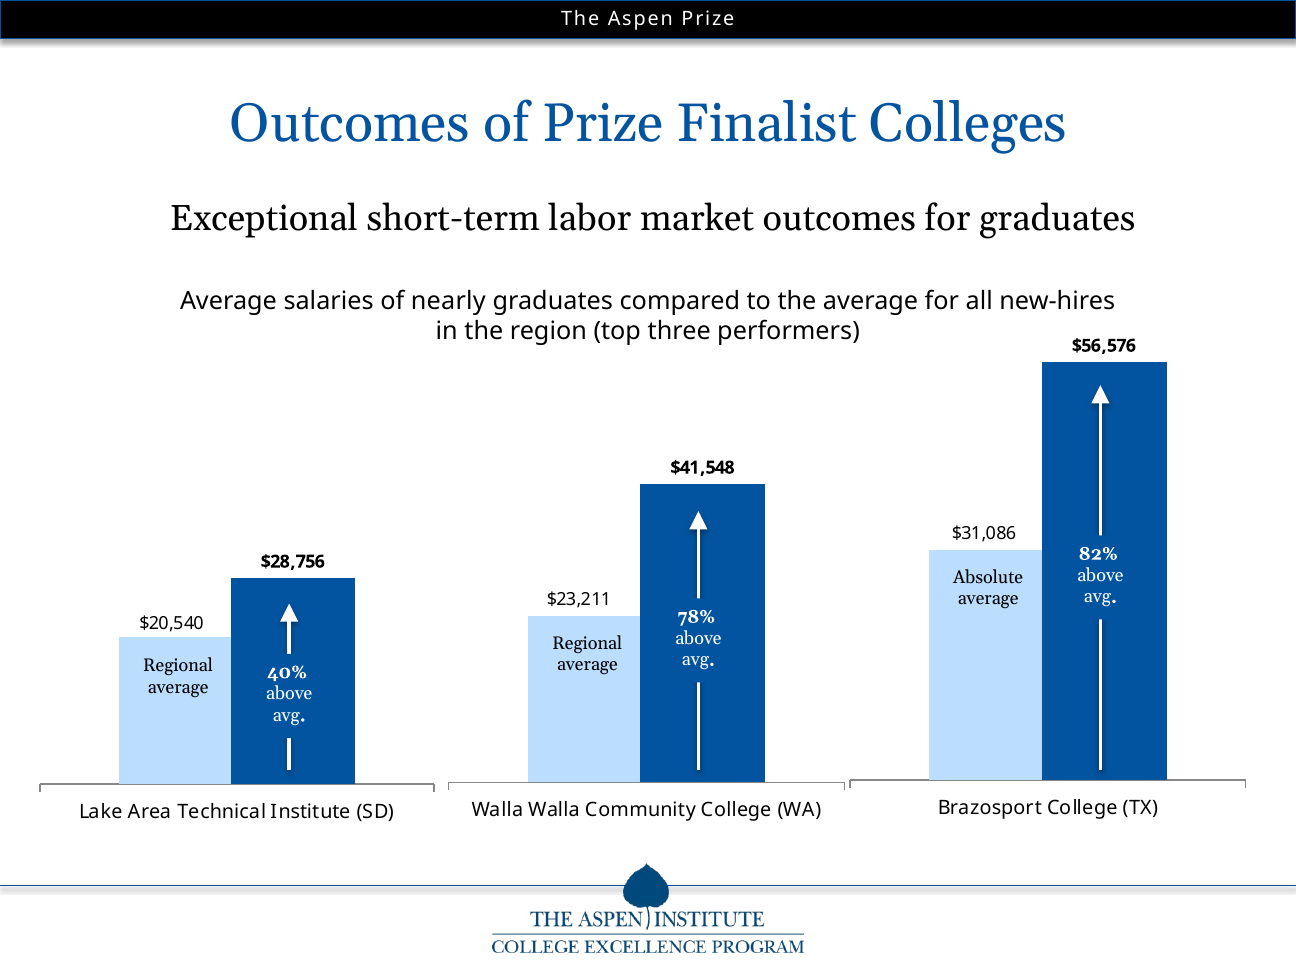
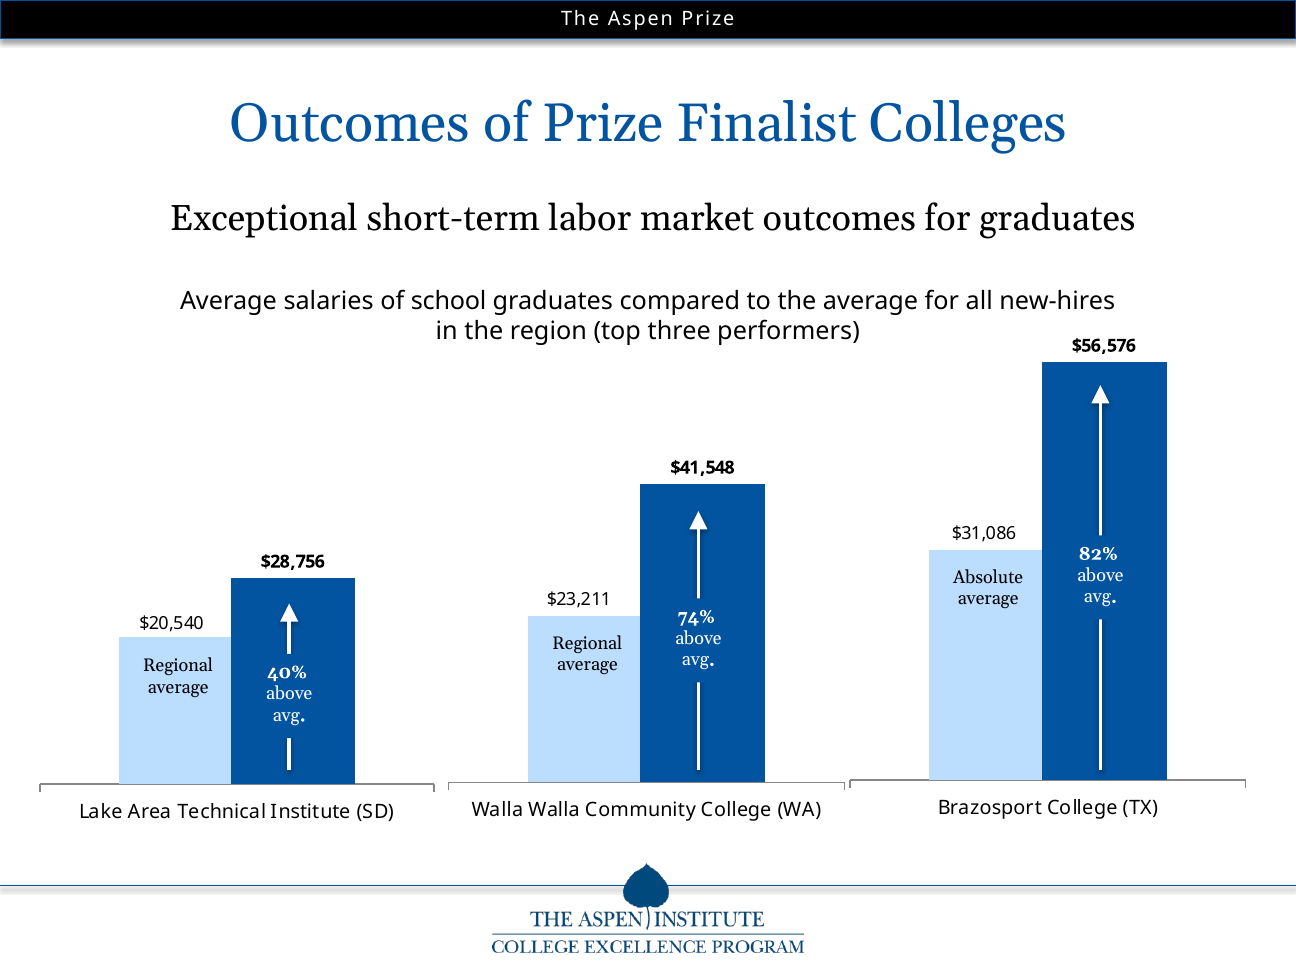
nearly: nearly -> school
78%: 78% -> 74%
